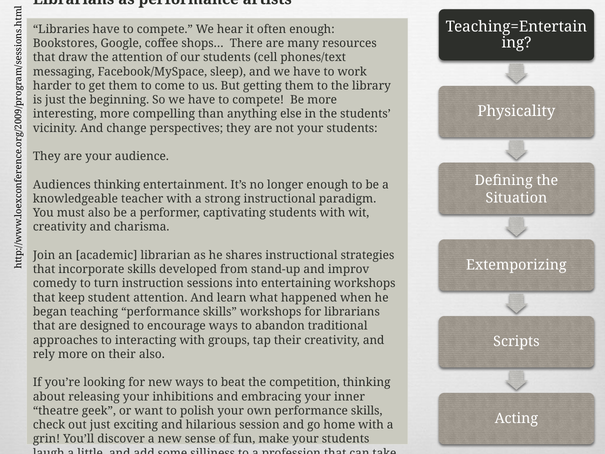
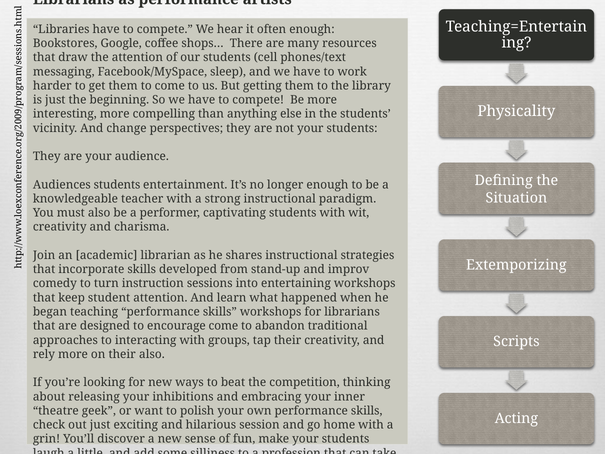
Audiences thinking: thinking -> students
encourage ways: ways -> come
